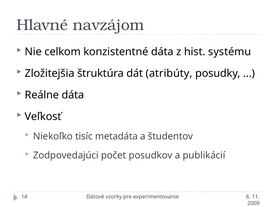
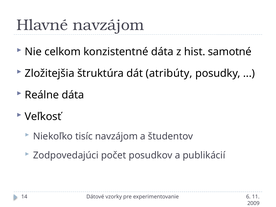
systému: systému -> samotné
tisíc metadáta: metadáta -> navzájom
